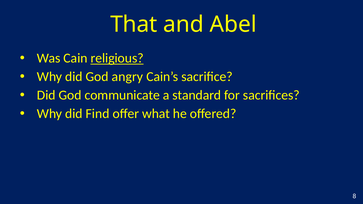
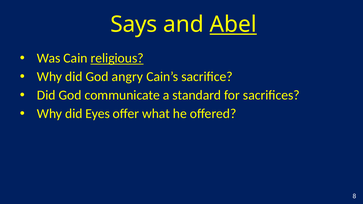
That: That -> Says
Abel underline: none -> present
Find: Find -> Eyes
